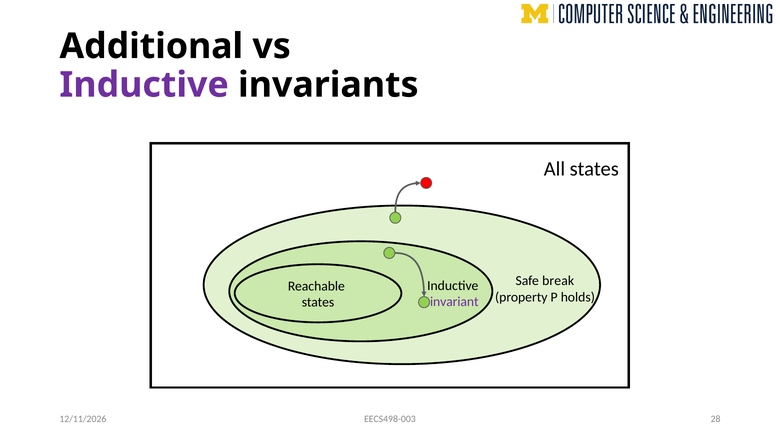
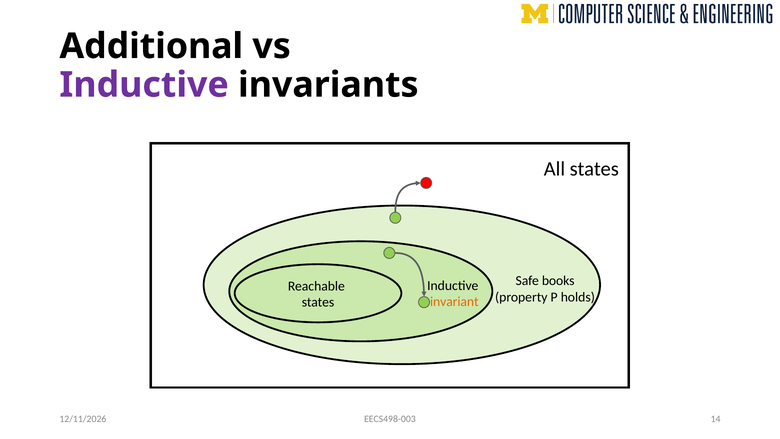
break: break -> books
invariant colour: purple -> orange
28: 28 -> 14
